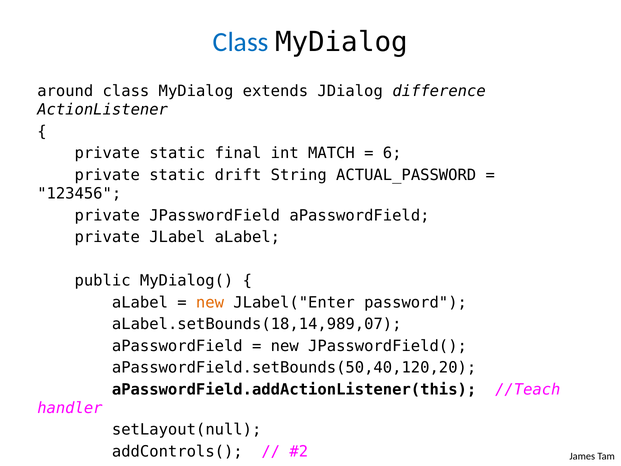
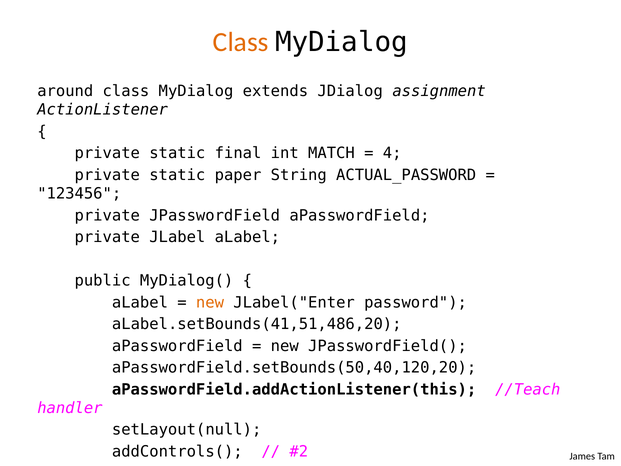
Class at (241, 42) colour: blue -> orange
difference: difference -> assignment
6: 6 -> 4
drift: drift -> paper
aLabel.setBounds(18,14,989,07: aLabel.setBounds(18,14,989,07 -> aLabel.setBounds(41,51,486,20
